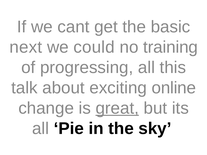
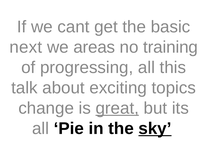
could: could -> areas
online: online -> topics
sky underline: none -> present
